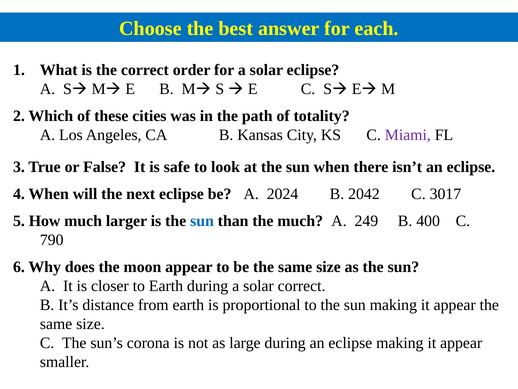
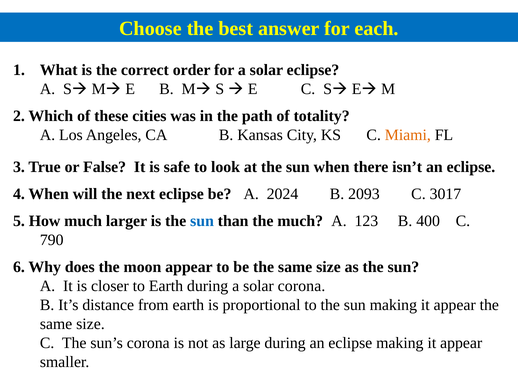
Miami colour: purple -> orange
2042: 2042 -> 2093
249: 249 -> 123
solar correct: correct -> corona
